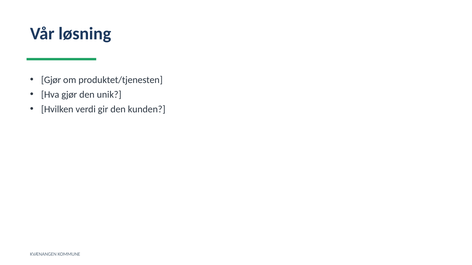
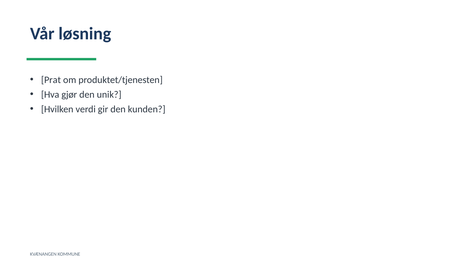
Gjør at (51, 80): Gjør -> Prat
